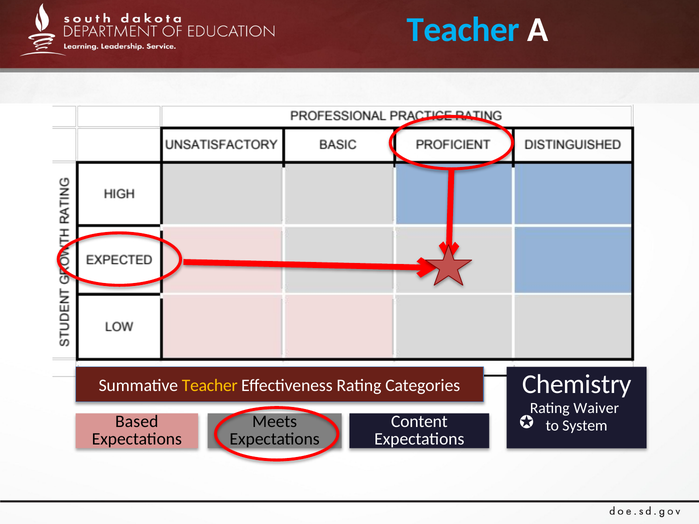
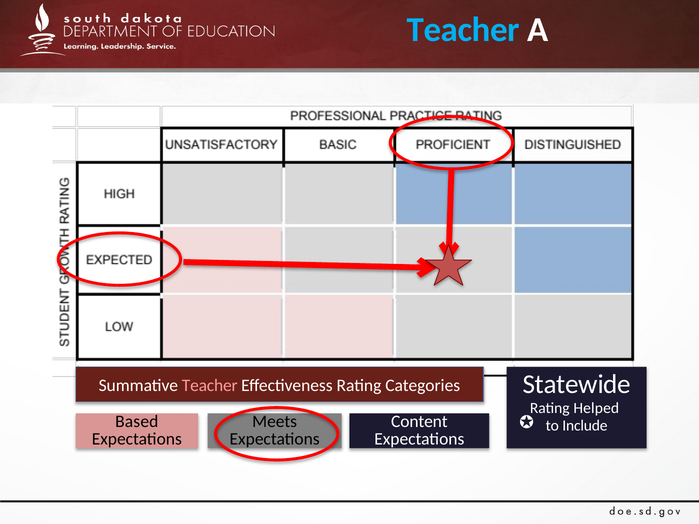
Chemistry: Chemistry -> Statewide
Teacher at (210, 386) colour: yellow -> pink
Waiver: Waiver -> Helped
System: System -> Include
